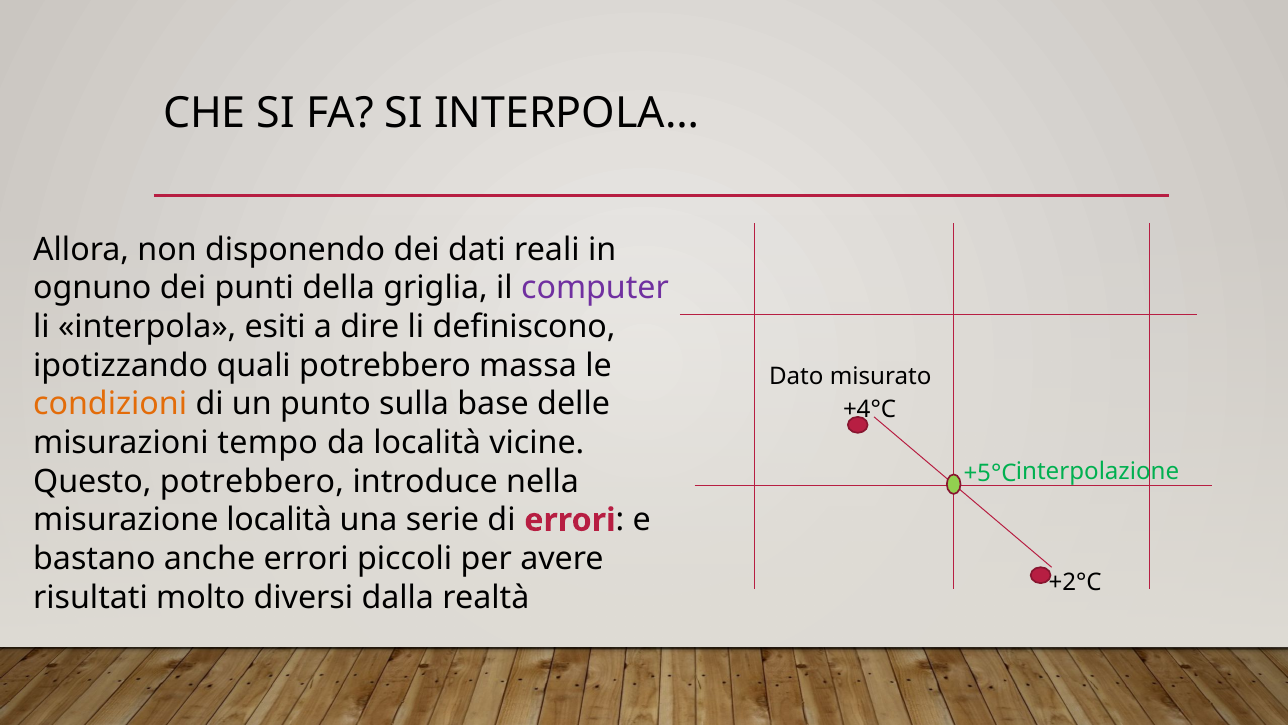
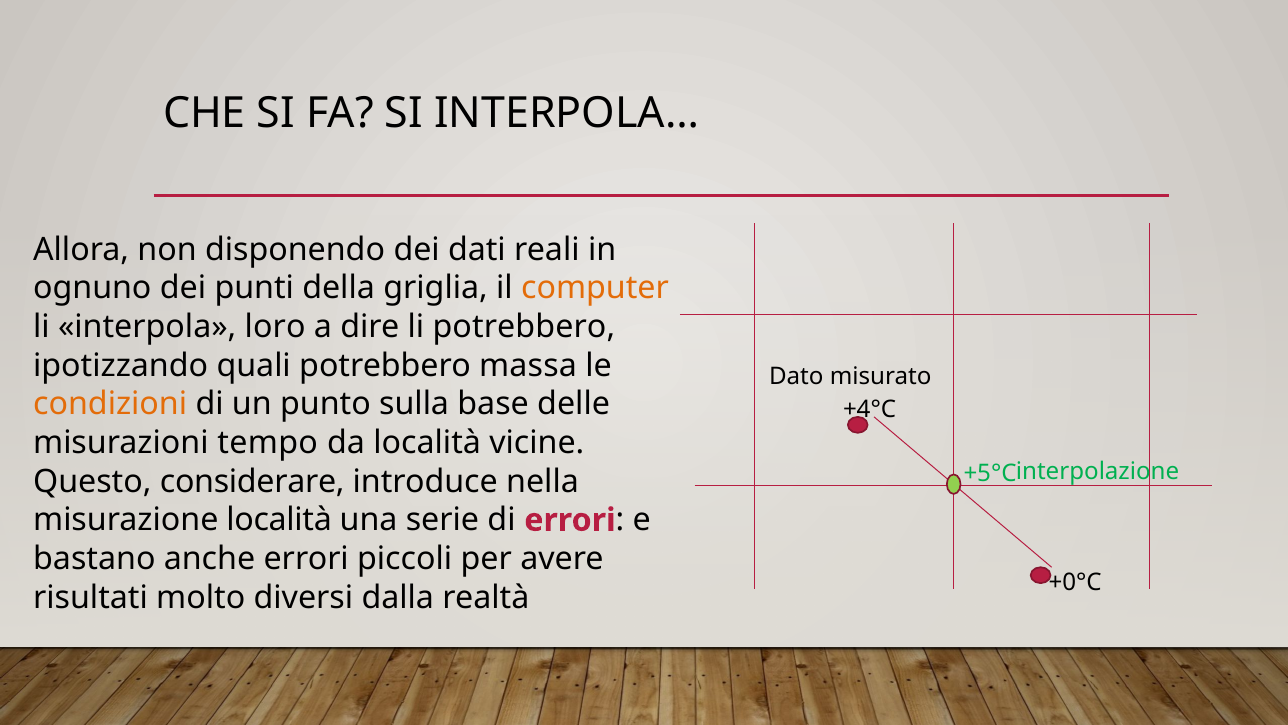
computer colour: purple -> orange
esiti: esiti -> loro
li definiscono: definiscono -> potrebbero
Questo potrebbero: potrebbero -> considerare
+2°C: +2°C -> +0°C
